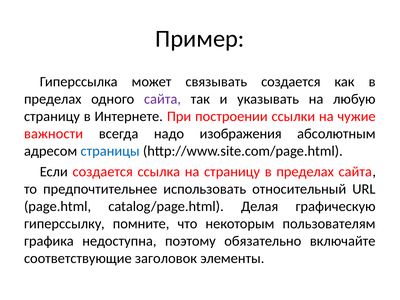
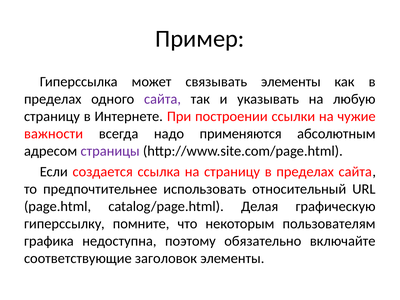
связывать создается: создается -> элементы
изображения: изображения -> применяются
страницы colour: blue -> purple
